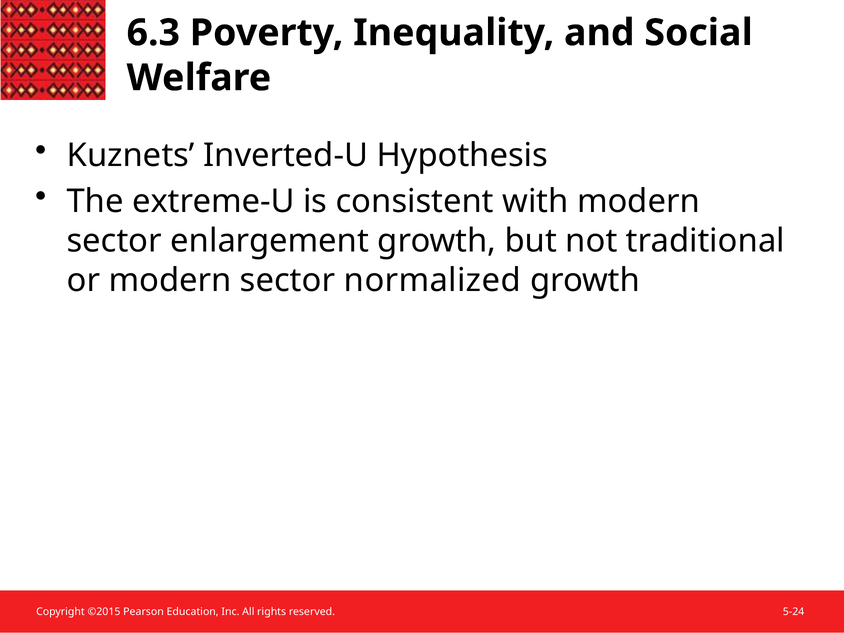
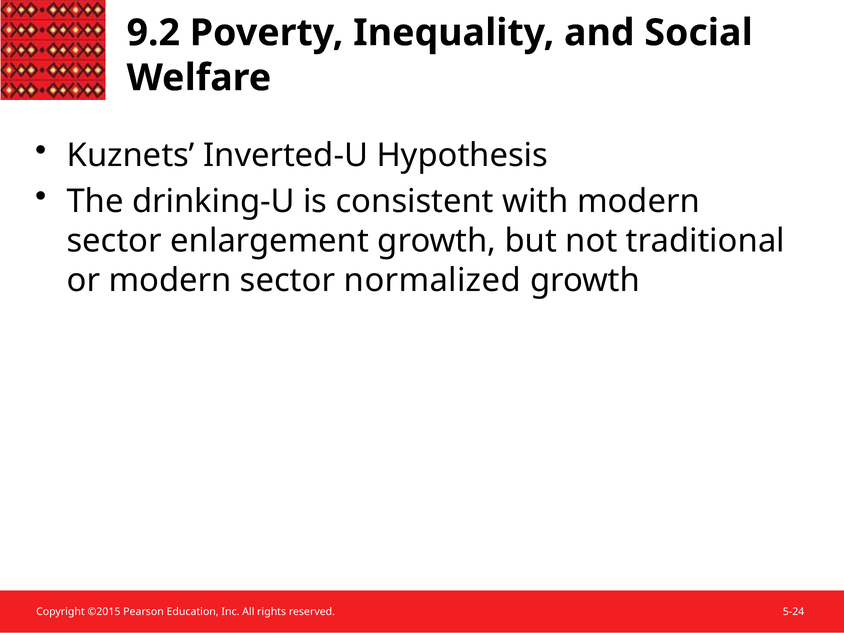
6.3: 6.3 -> 9.2
extreme-U: extreme-U -> drinking-U
